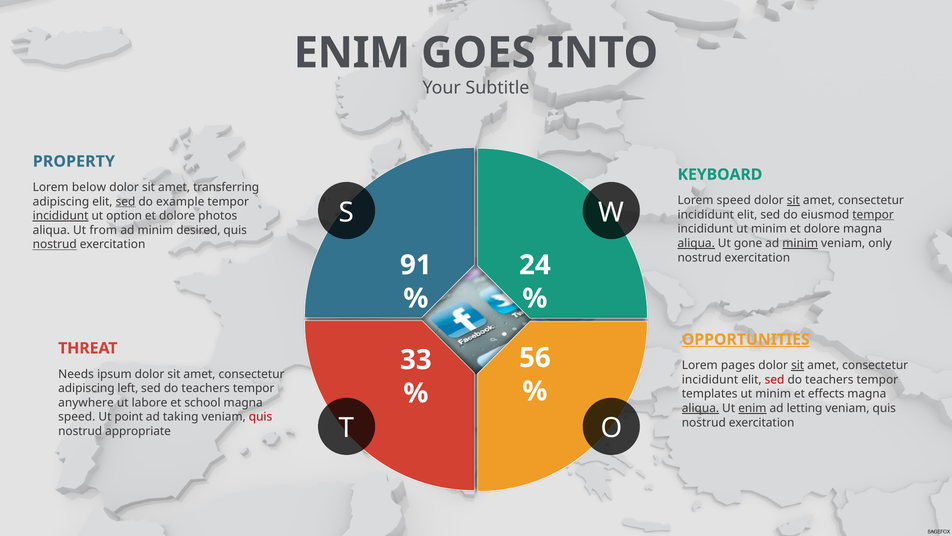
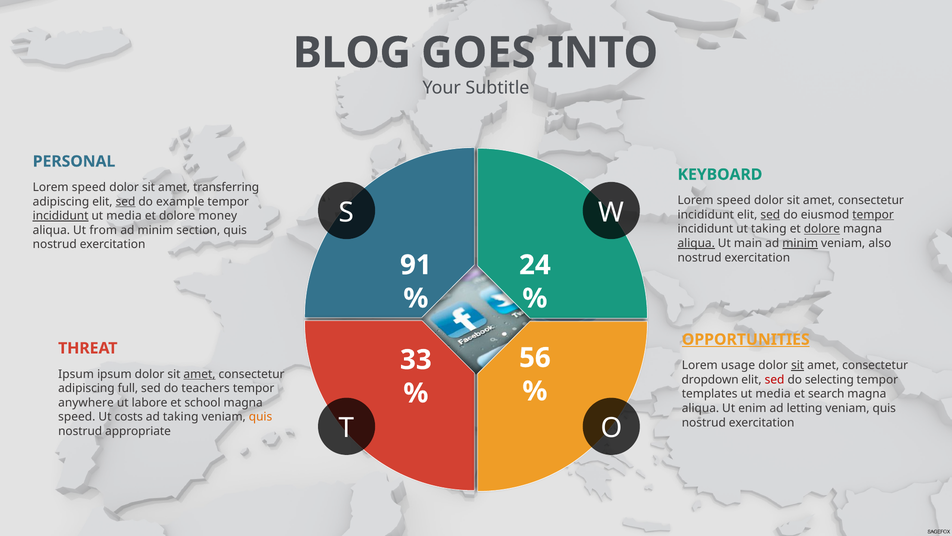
ENIM at (352, 53): ENIM -> BLOG
PROPERTY: PROPERTY -> PERSONAL
below at (89, 187): below -> speed
sit at (793, 200) underline: present -> none
sed at (770, 215) underline: none -> present
option at (124, 216): option -> media
photos: photos -> money
incididunt ut minim: minim -> taking
dolore at (822, 229) underline: none -> present
desired: desired -> section
gone: gone -> main
only: only -> also
nostrud at (55, 244) underline: present -> none
pages: pages -> usage
Needs at (76, 374): Needs -> Ipsum
amet at (200, 374) underline: none -> present
incididunt at (710, 379): incididunt -> dropdown
teachers at (829, 379): teachers -> selecting
left: left -> full
minim at (773, 394): minim -> media
effects: effects -> search
aliqua at (700, 408) underline: present -> none
enim at (752, 408) underline: present -> none
point: point -> costs
quis at (261, 417) colour: red -> orange
